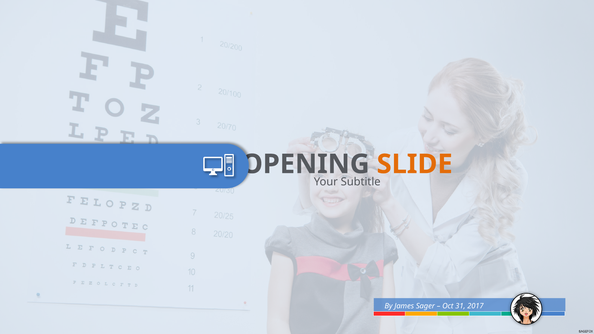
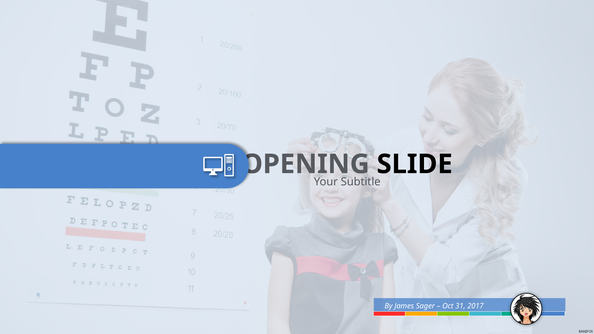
SLIDE colour: orange -> black
